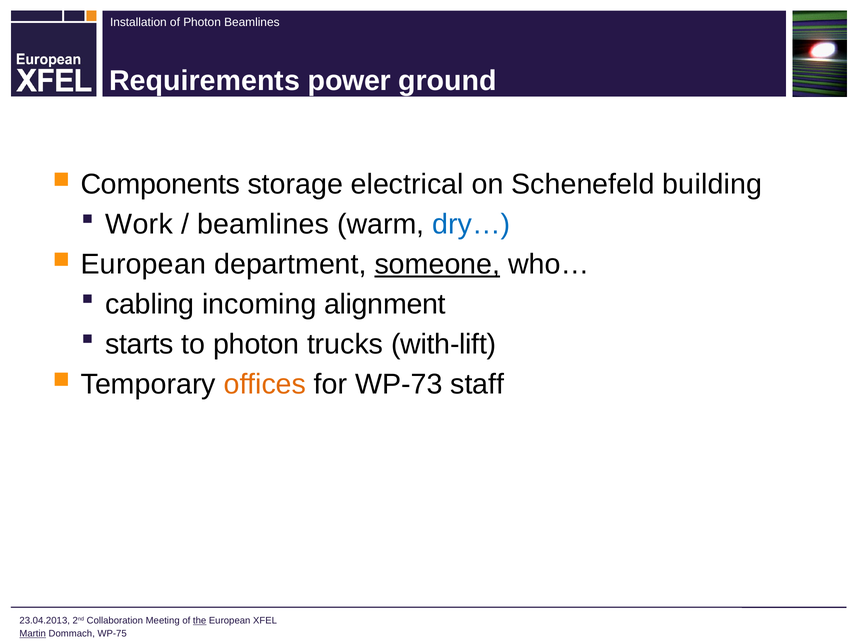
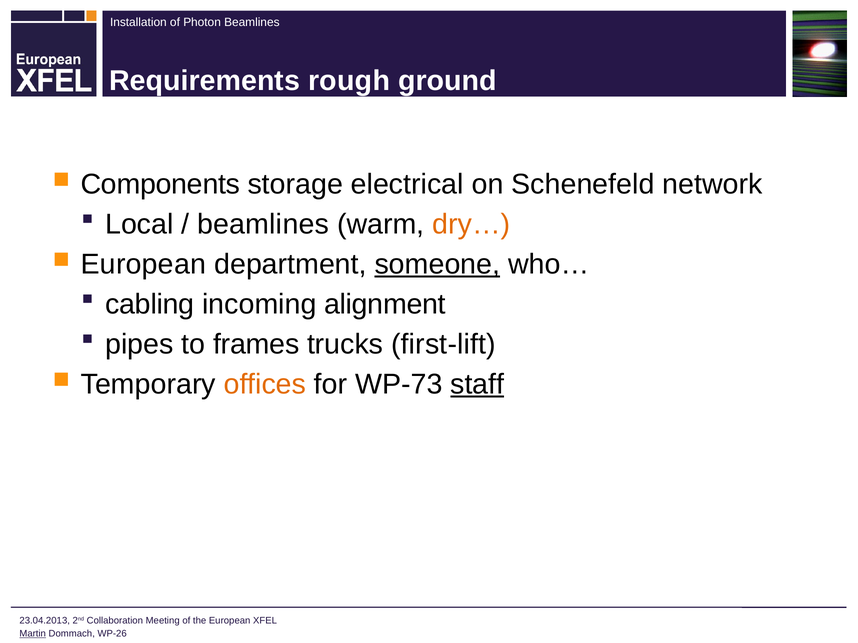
power: power -> rough
building: building -> network
Work: Work -> Local
dry… colour: blue -> orange
starts: starts -> pipes
to photon: photon -> frames
with-lift: with-lift -> first-lift
staff underline: none -> present
the underline: present -> none
WP-75: WP-75 -> WP-26
